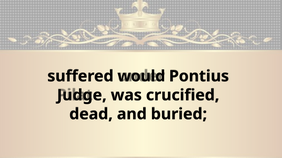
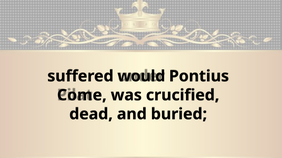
Judge: Judge -> Come
